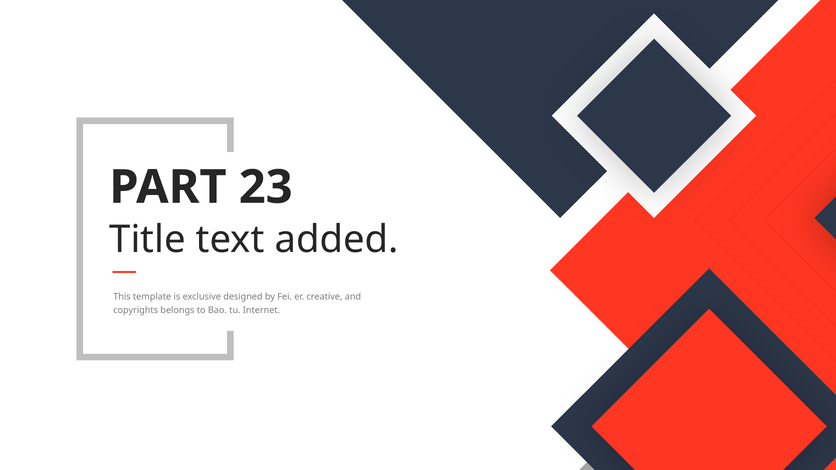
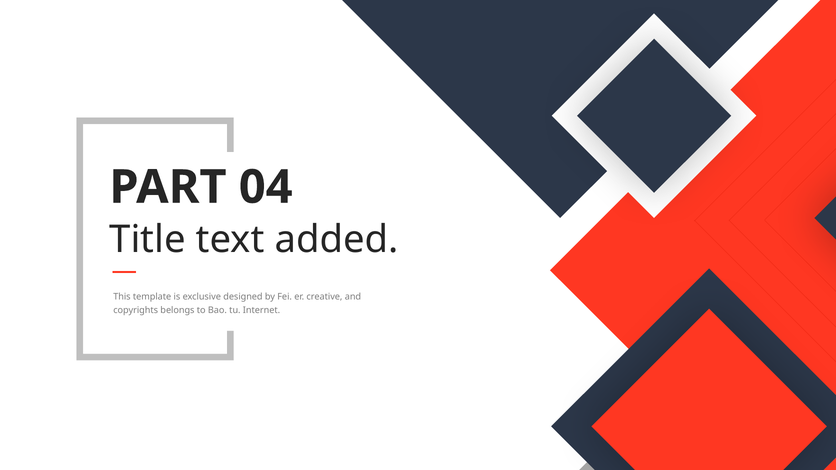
23: 23 -> 04
